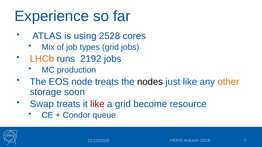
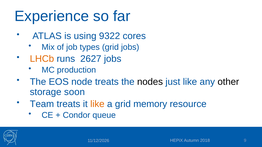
2528: 2528 -> 9322
2192: 2192 -> 2627
other colour: orange -> black
Swap: Swap -> Team
like at (97, 104) colour: red -> orange
become: become -> memory
